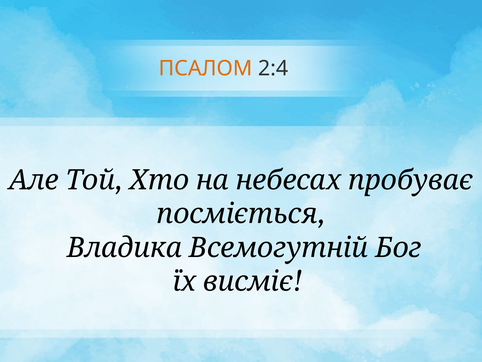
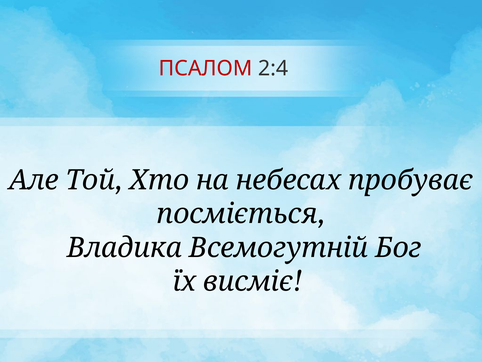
ПСАЛОМ colour: orange -> red
